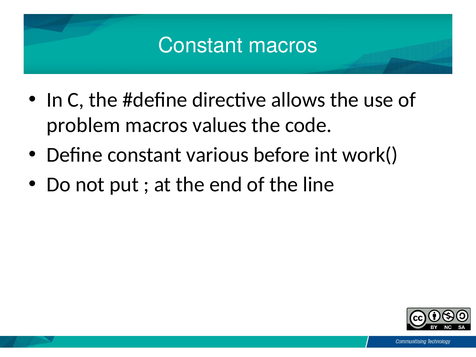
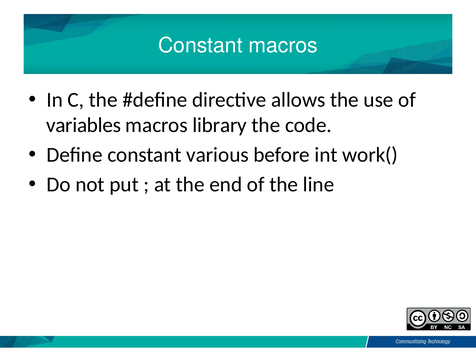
problem: problem -> variables
values: values -> library
